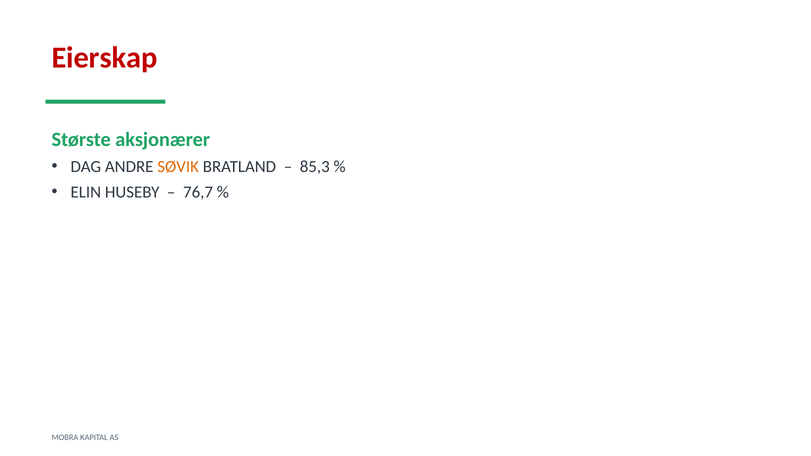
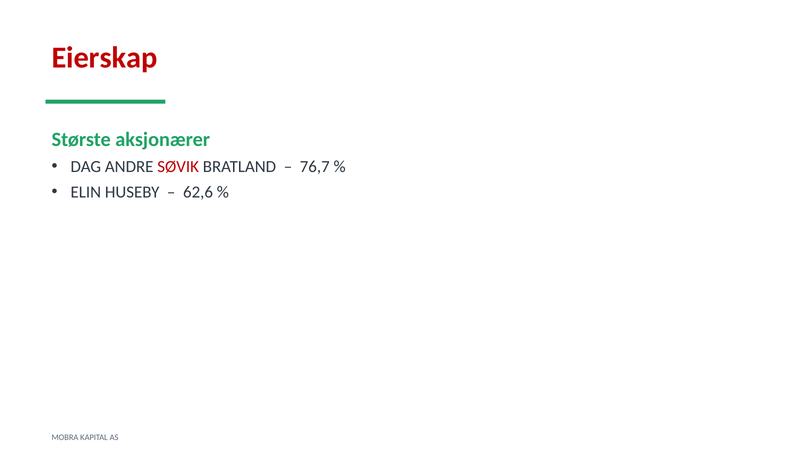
SØVIK colour: orange -> red
85,3: 85,3 -> 76,7
76,7: 76,7 -> 62,6
